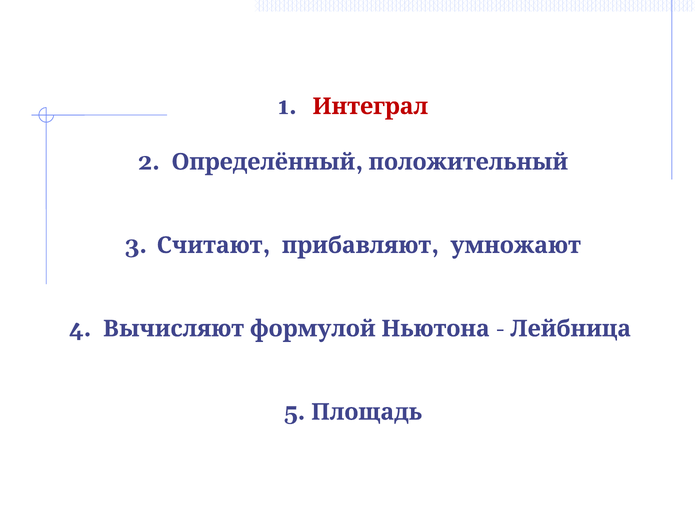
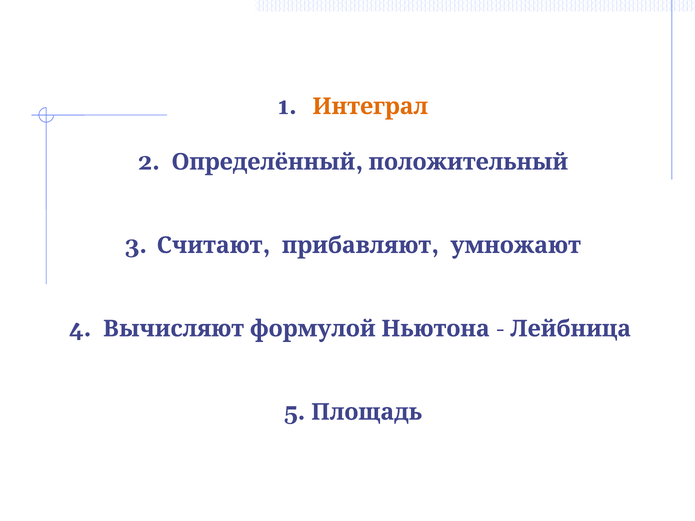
Интеграл colour: red -> orange
